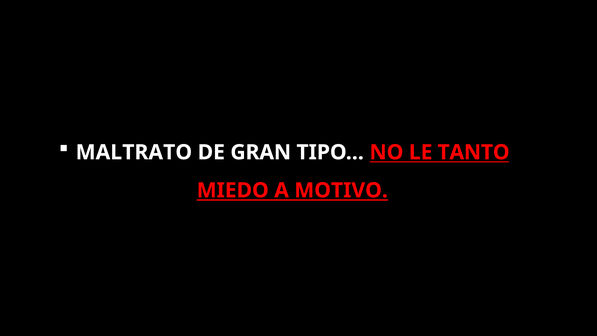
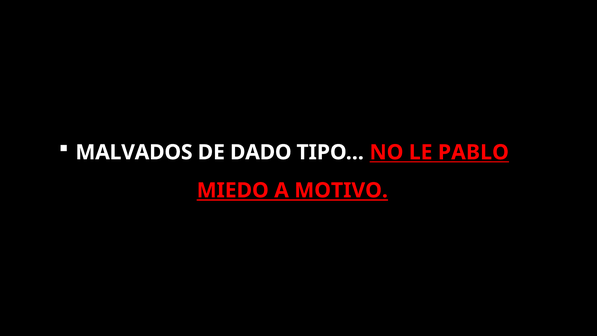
MALTRATO: MALTRATO -> MALVADOS
GRAN: GRAN -> DADO
TANTO: TANTO -> PABLO
